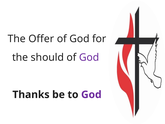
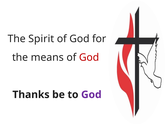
Offer: Offer -> Spirit
should: should -> means
God at (89, 57) colour: purple -> red
